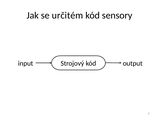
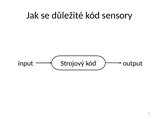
určitém: určitém -> důležité
